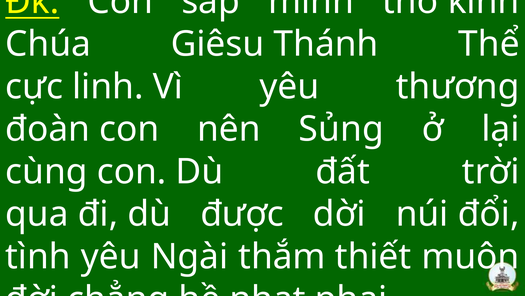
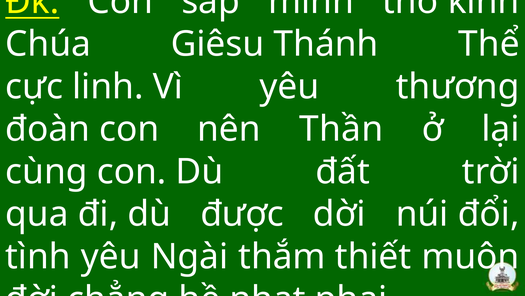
Sủng: Sủng -> Thần
